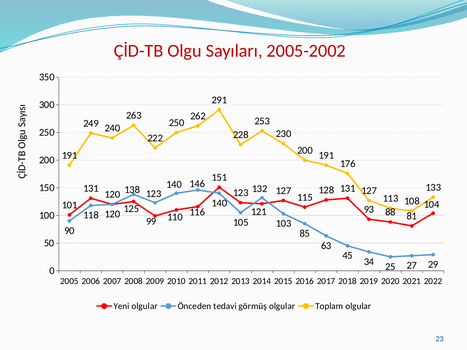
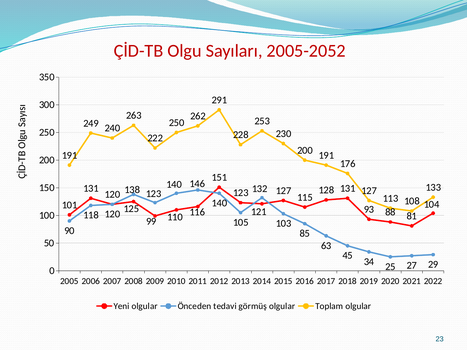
2005-2002: 2005-2002 -> 2005-2052
